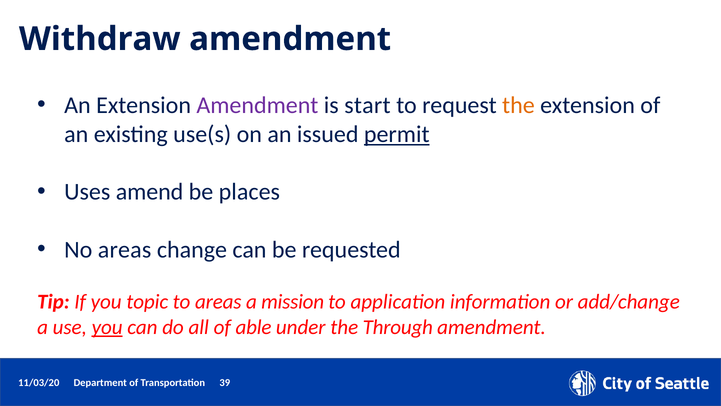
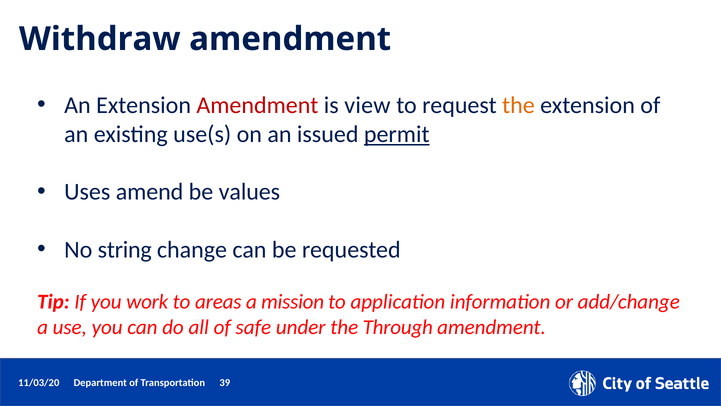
Amendment at (257, 105) colour: purple -> red
start: start -> view
places: places -> values
No areas: areas -> string
topic: topic -> work
you at (107, 327) underline: present -> none
able: able -> safe
